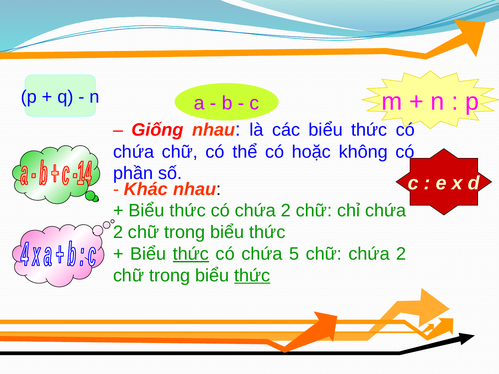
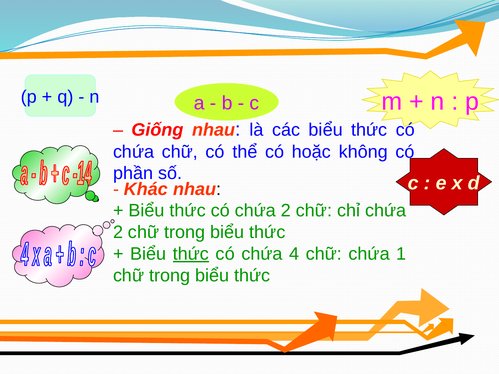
5: 5 -> 4
chữ chứa 2: 2 -> 1
thức at (252, 276) underline: present -> none
